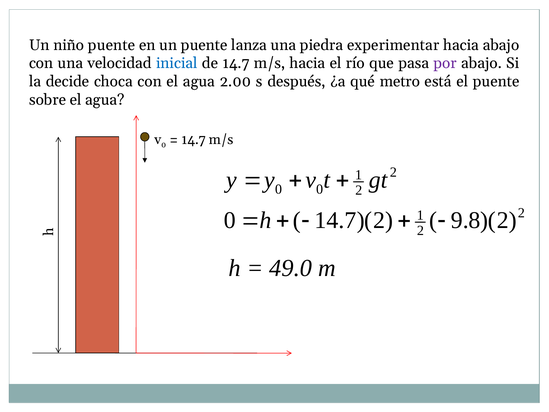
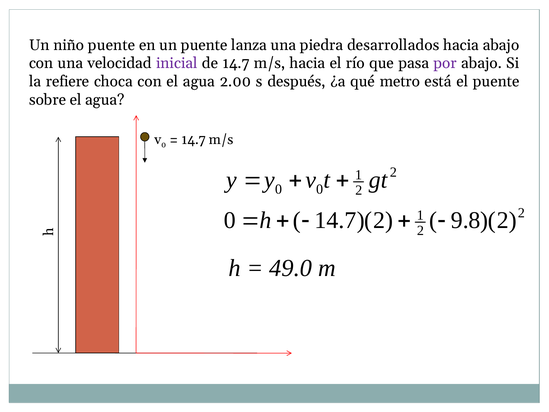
experimentar: experimentar -> desarrollados
inicial colour: blue -> purple
decide: decide -> refiere
